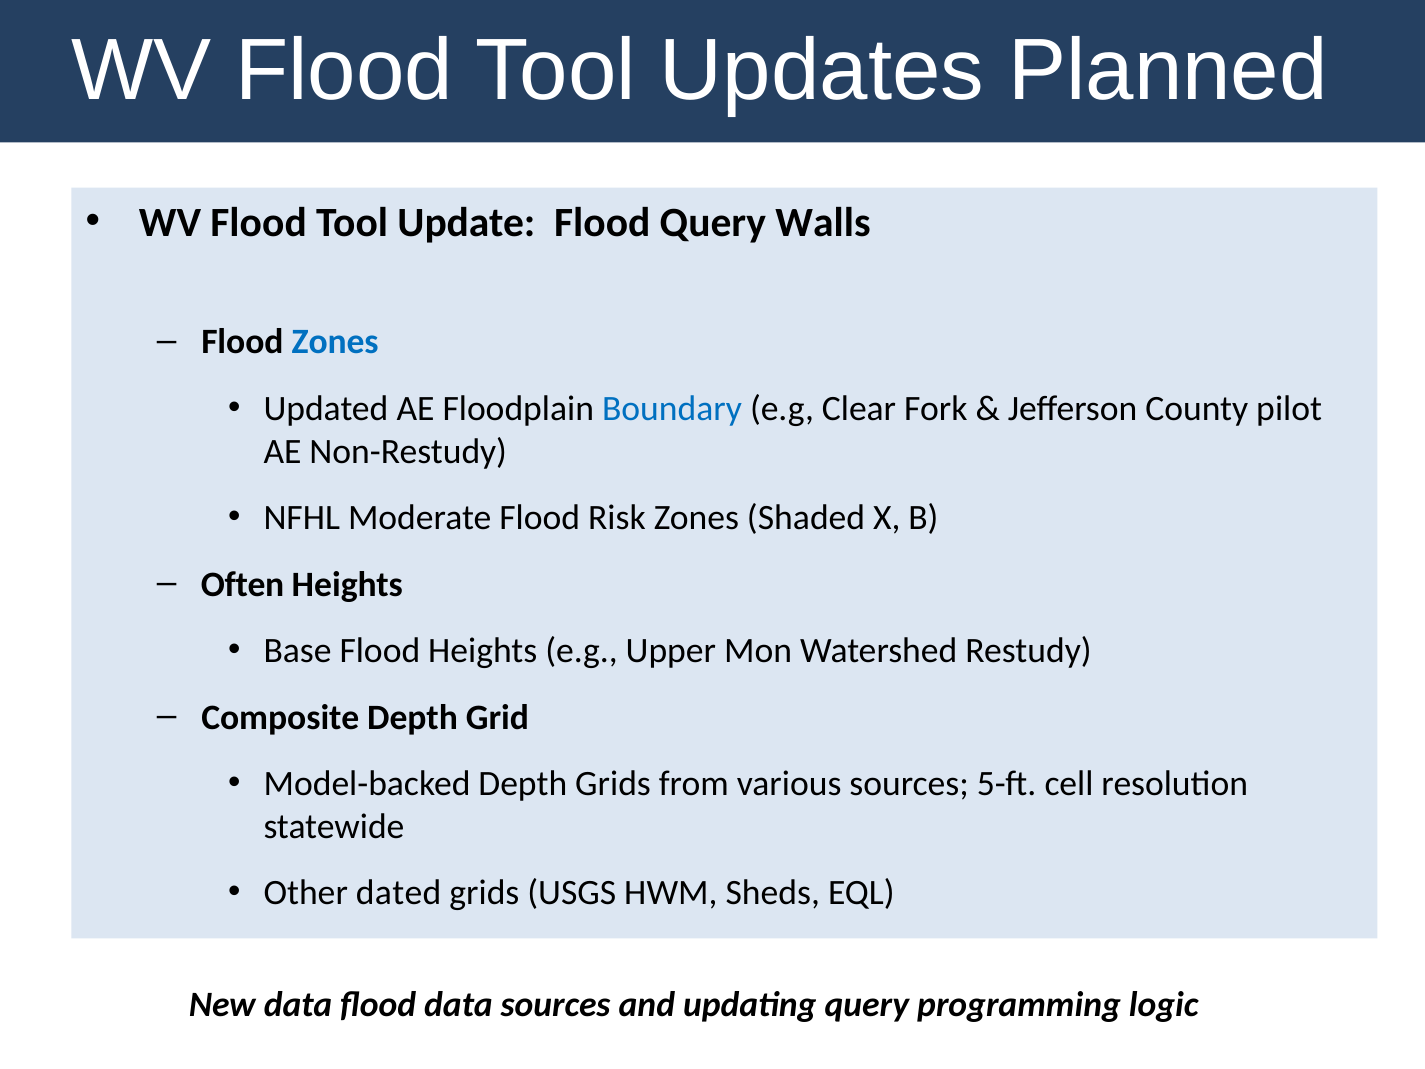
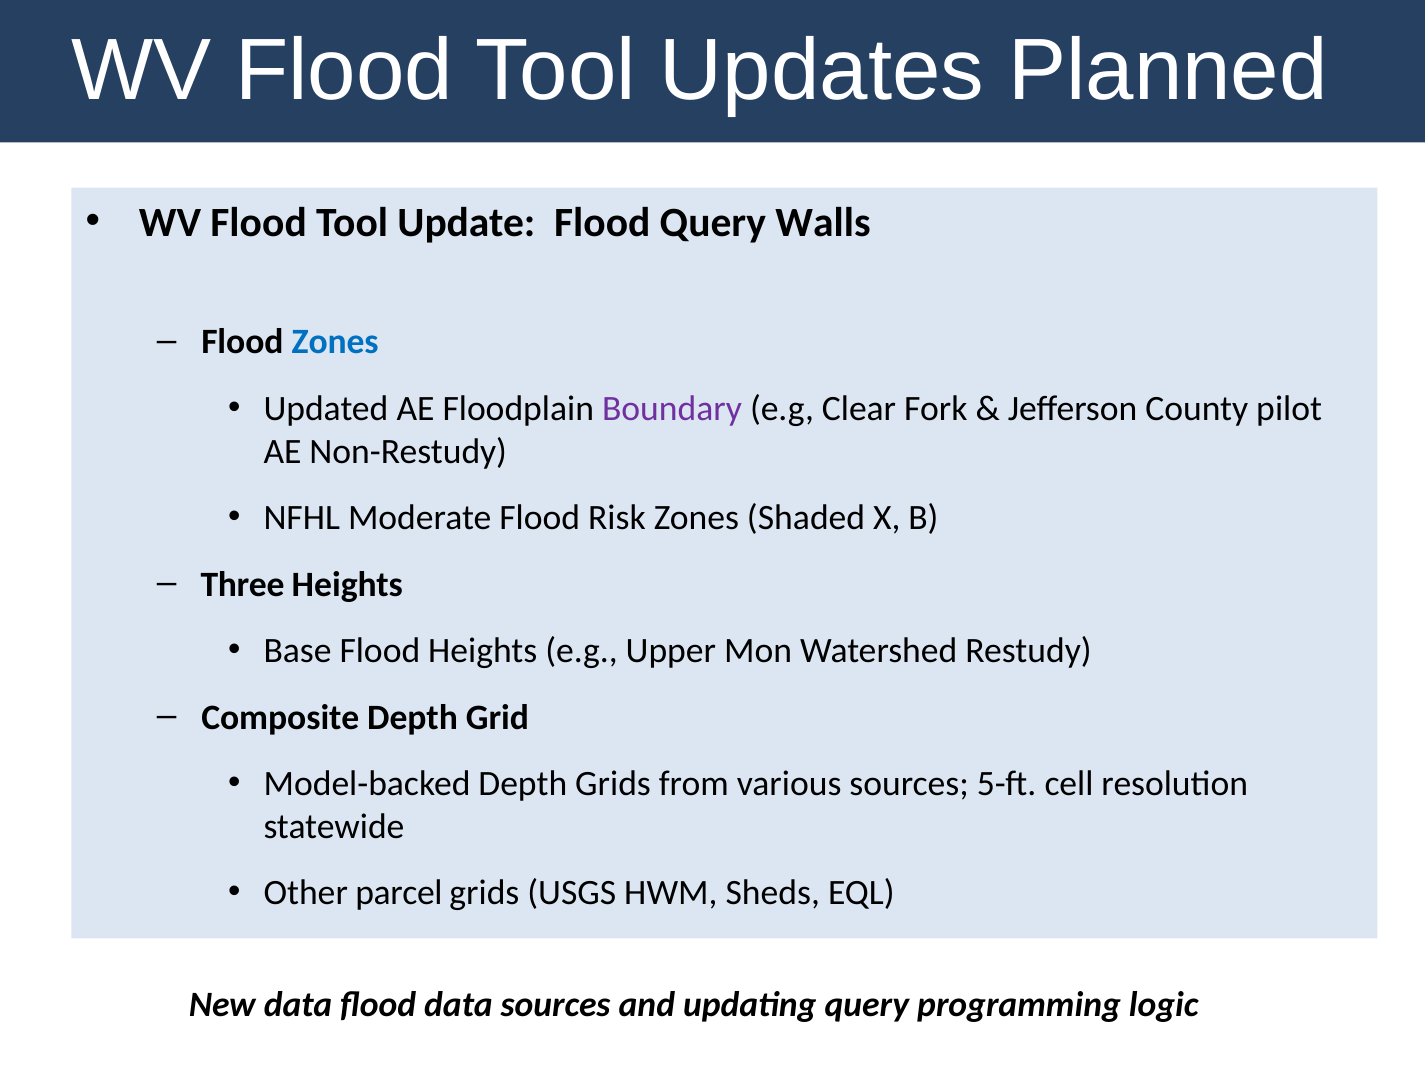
Boundary colour: blue -> purple
Often: Often -> Three
dated: dated -> parcel
